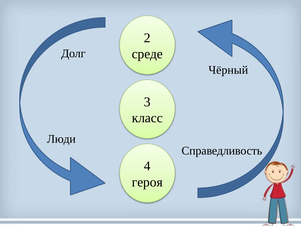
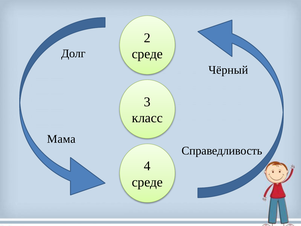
Люди: Люди -> Мама
героя at (147, 182): героя -> среде
